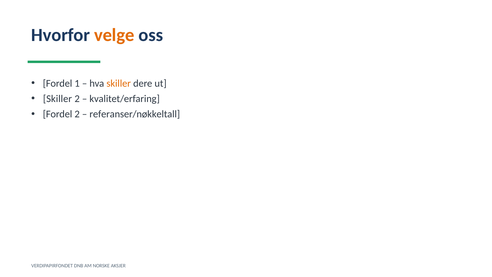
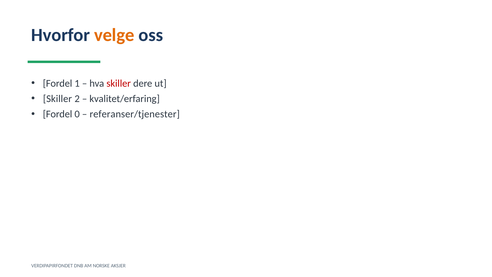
skiller at (119, 83) colour: orange -> red
Fordel 2: 2 -> 0
referanser/nøkkeltall: referanser/nøkkeltall -> referanser/tjenester
